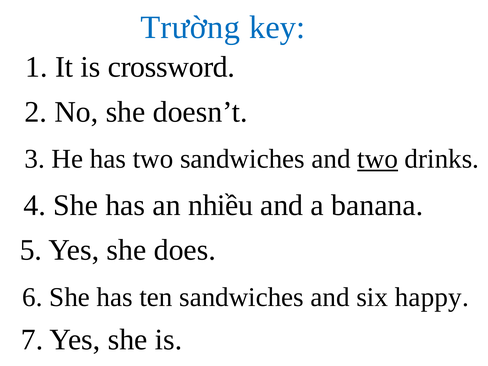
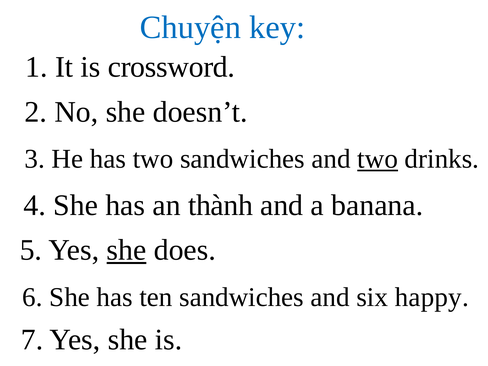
Trường: Trường -> Chuyện
nhiều: nhiều -> thành
she at (126, 250) underline: none -> present
